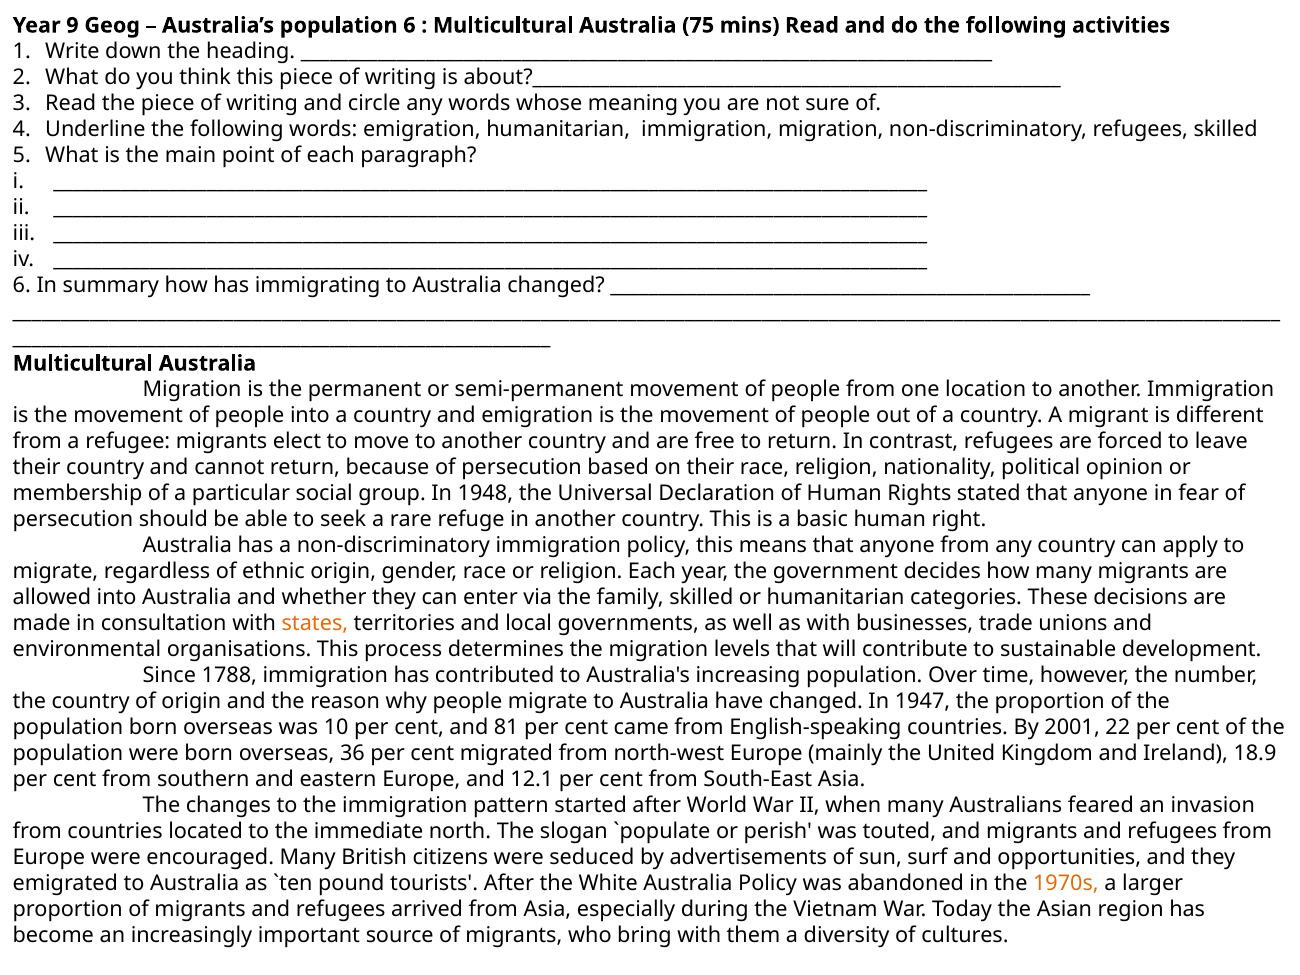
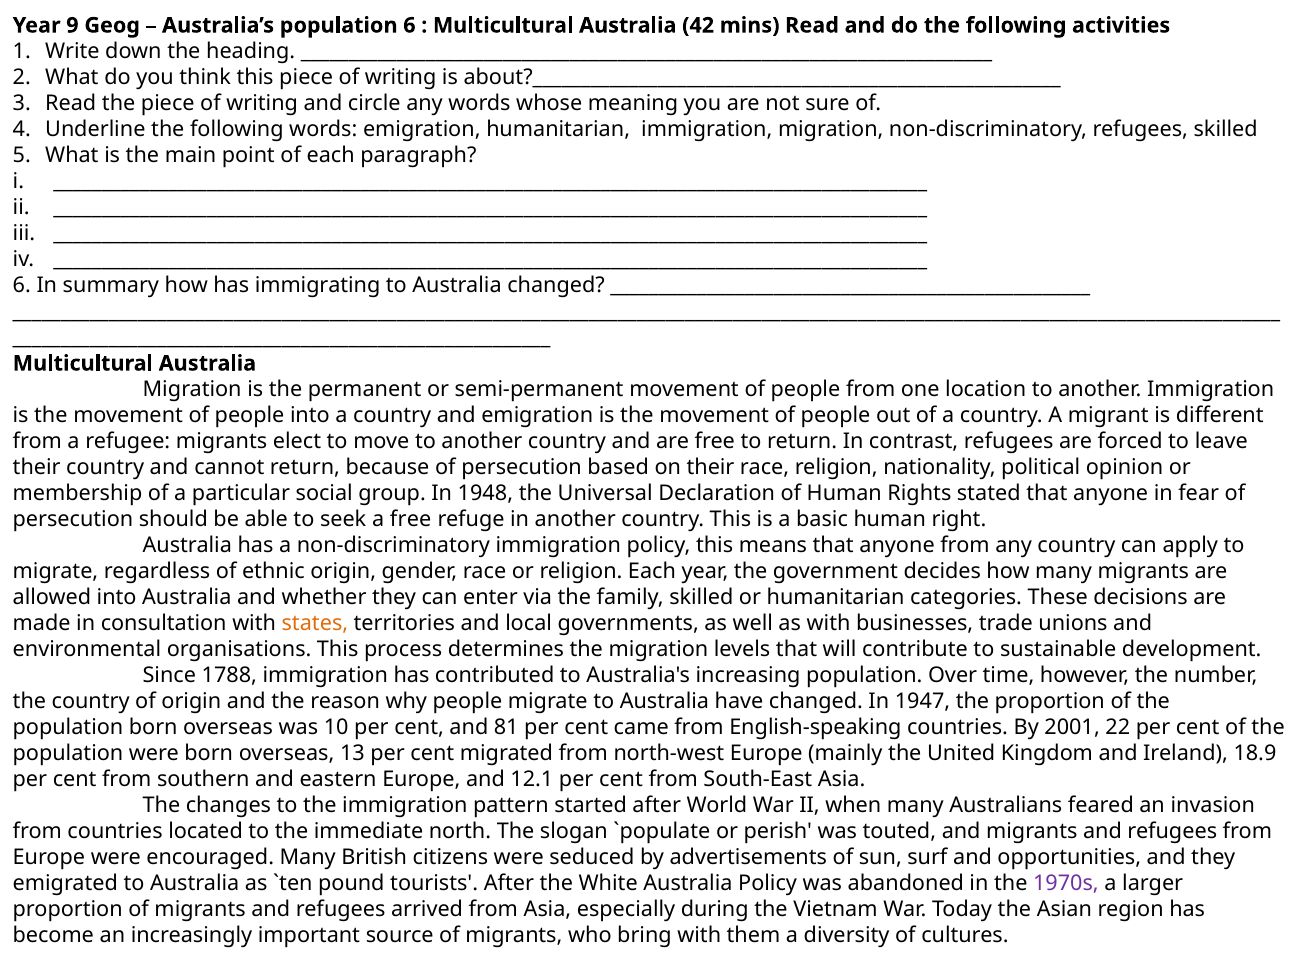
75: 75 -> 42
a rare: rare -> free
36: 36 -> 13
1970s colour: orange -> purple
